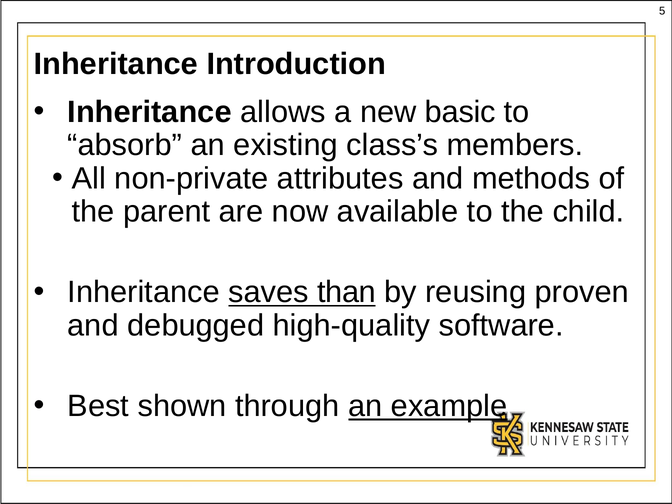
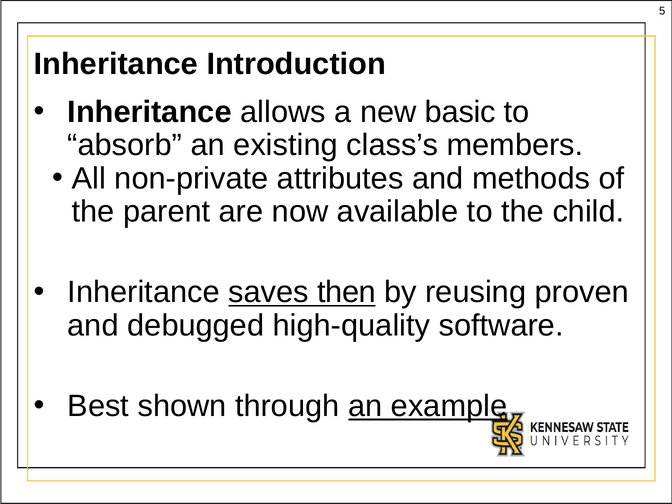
than: than -> then
